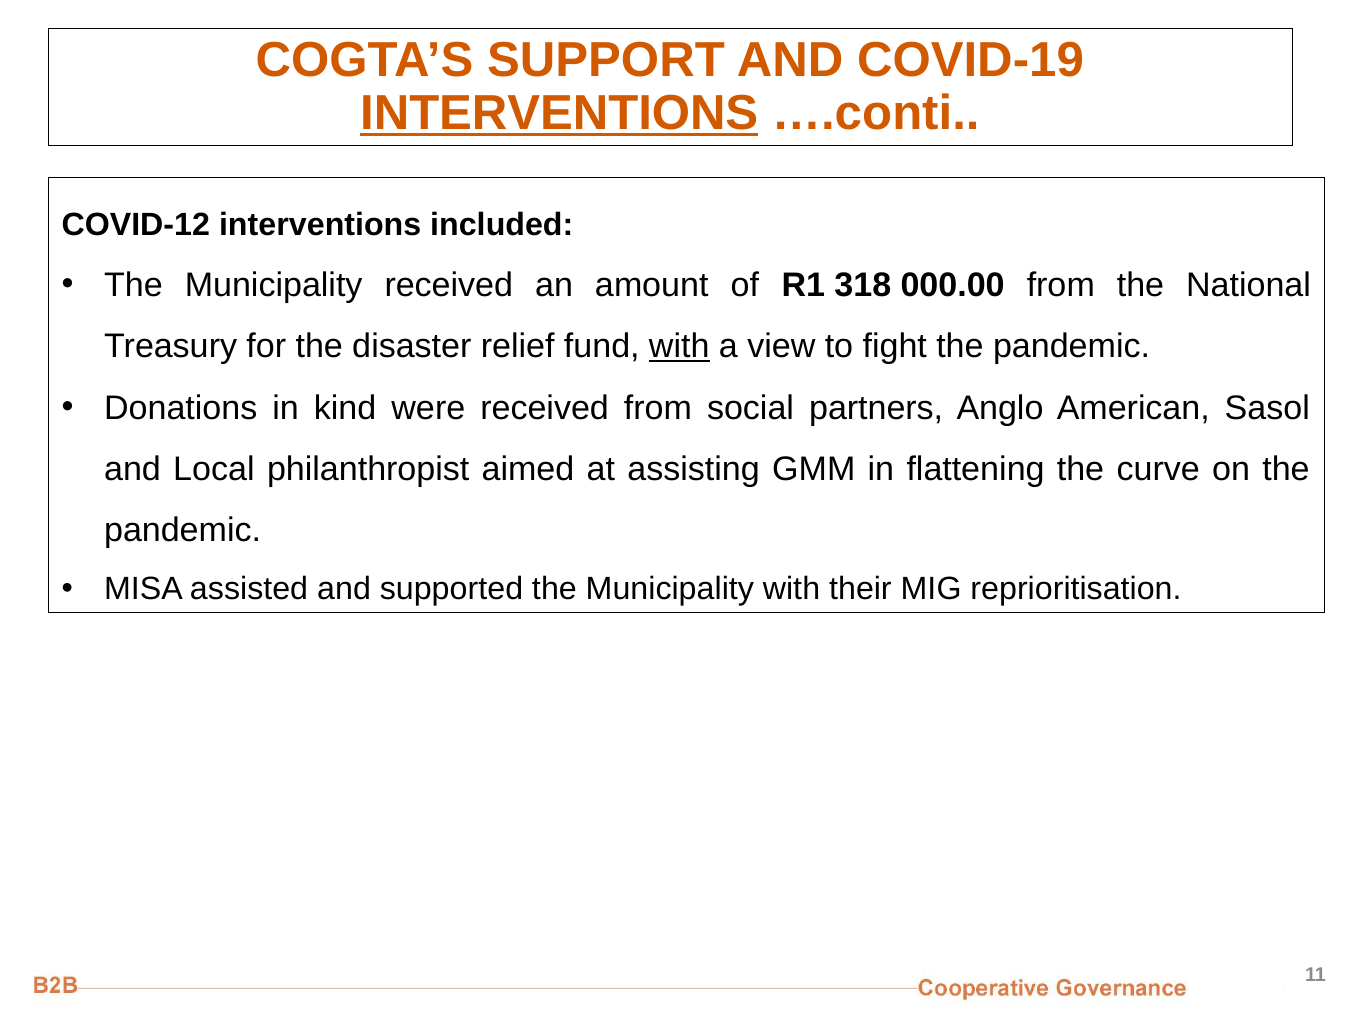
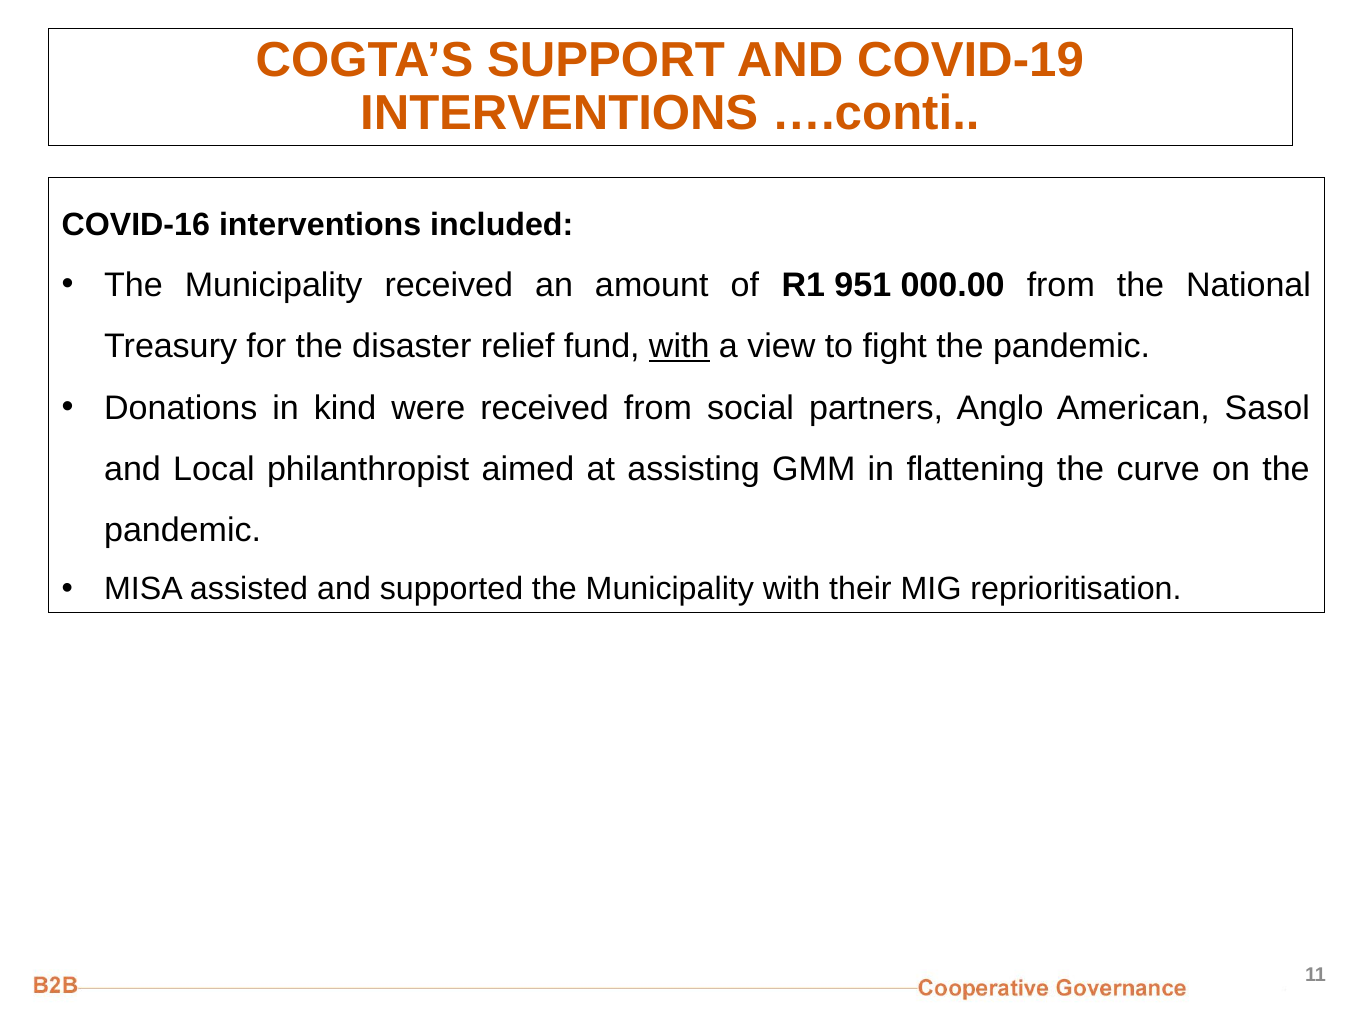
INTERVENTIONS at (559, 113) underline: present -> none
COVID-12: COVID-12 -> COVID-16
318: 318 -> 951
